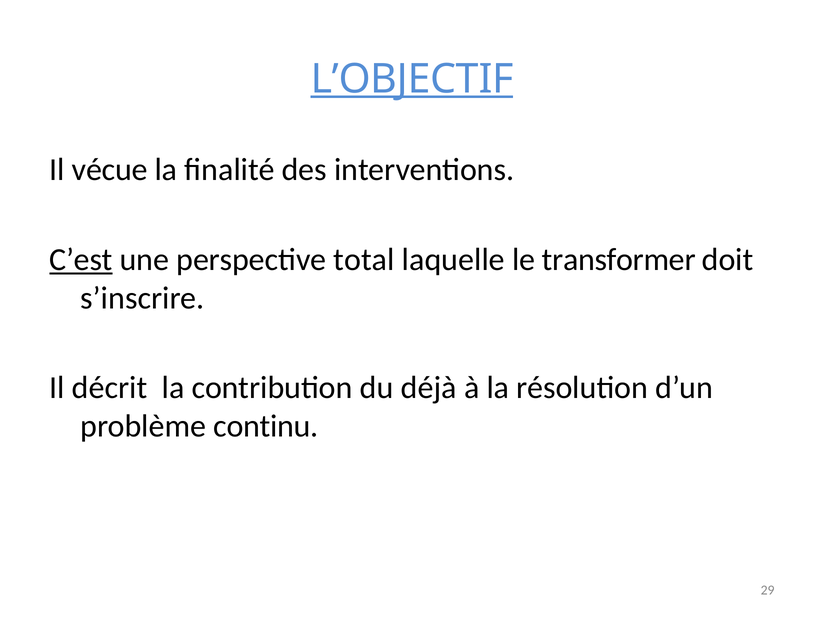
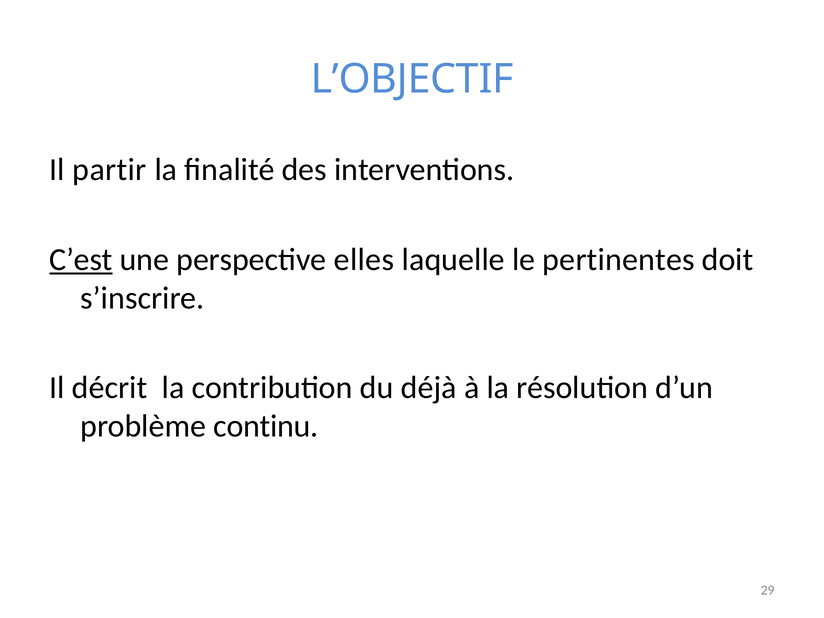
L’OBJECTIF underline: present -> none
vécue: vécue -> partir
total: total -> elles
transformer: transformer -> pertinentes
